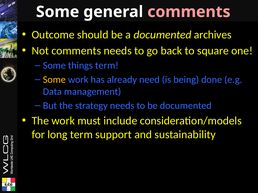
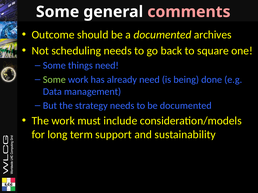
Not comments: comments -> scheduling
things term: term -> need
Some at (54, 80) colour: yellow -> light green
